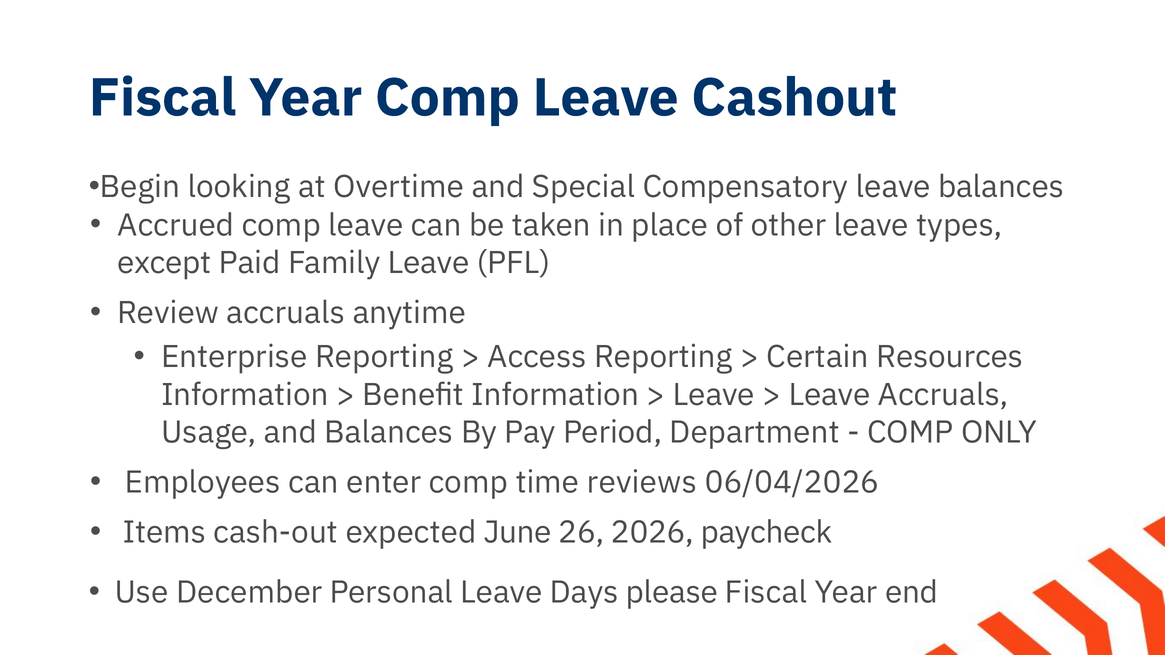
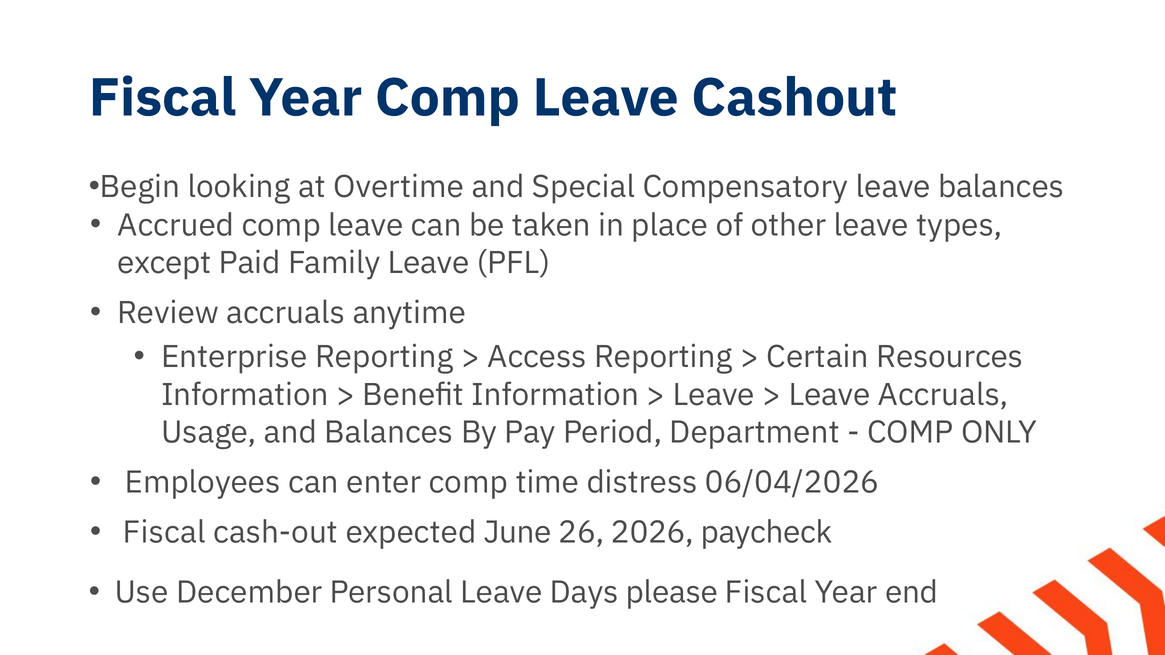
reviews: reviews -> distress
Items at (164, 533): Items -> Fiscal
